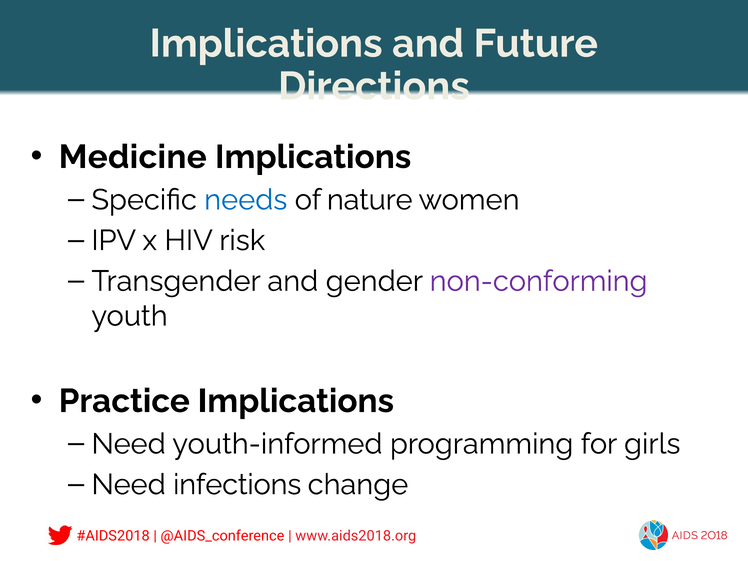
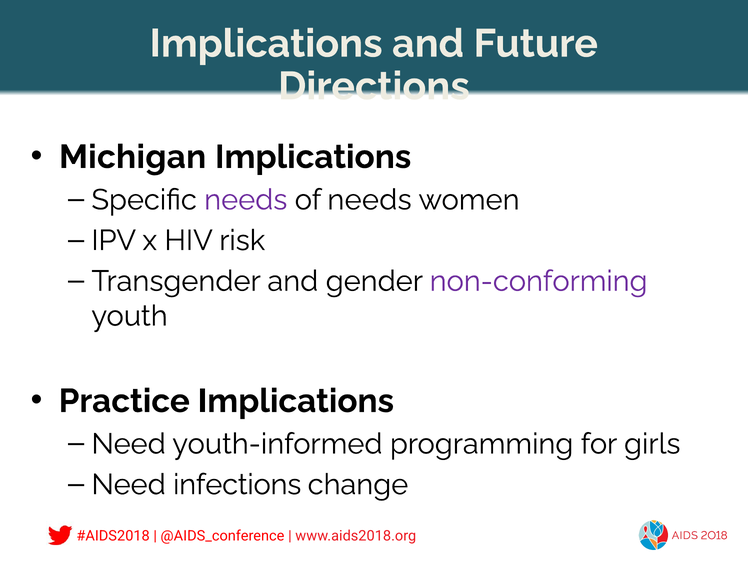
Medicine: Medicine -> Michigan
needs at (246, 200) colour: blue -> purple
of nature: nature -> needs
